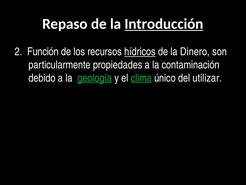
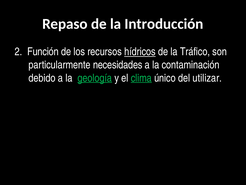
Introducción underline: present -> none
Dinero: Dinero -> Tráfico
propiedades: propiedades -> necesidades
